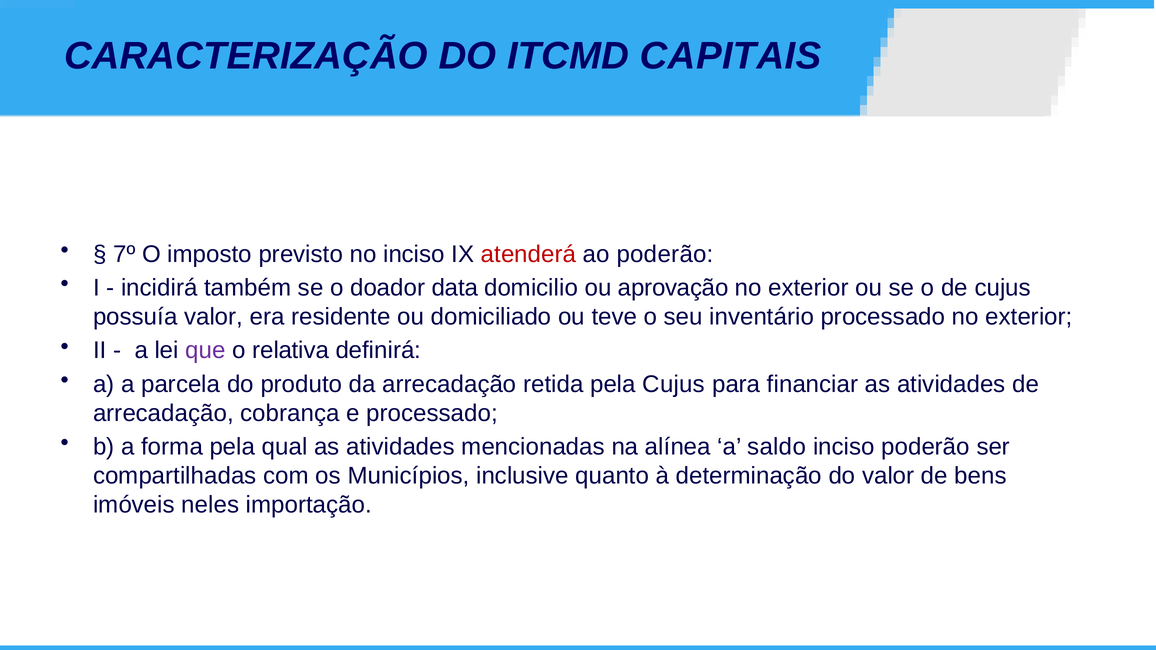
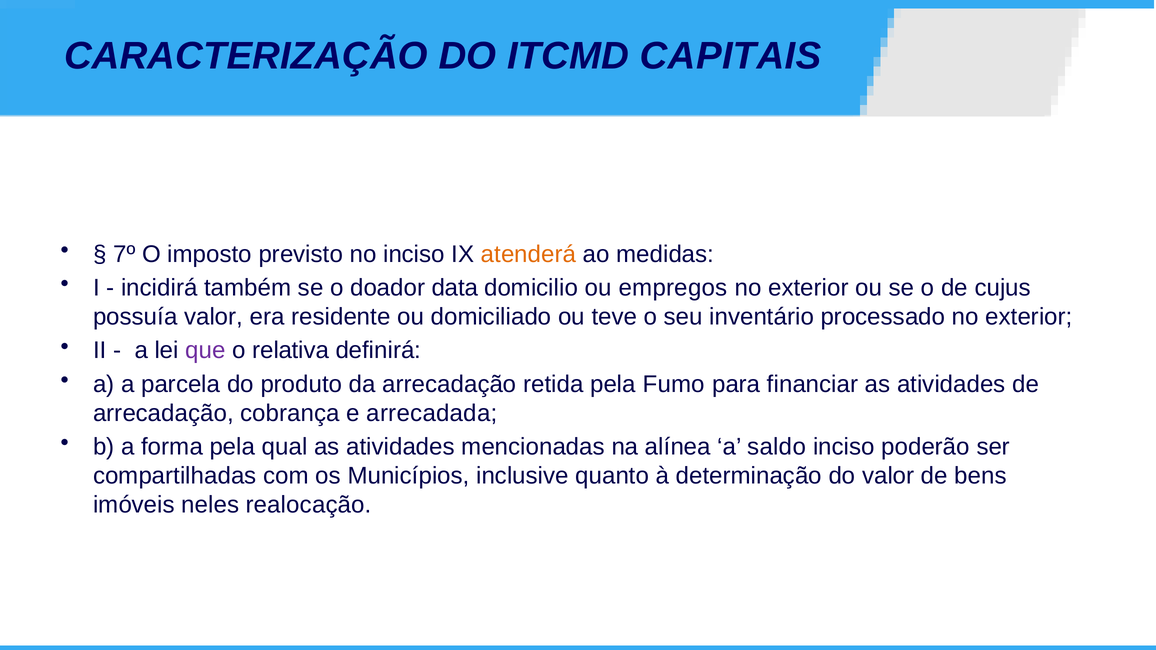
atenderá colour: red -> orange
ao poderão: poderão -> medidas
aprovação: aprovação -> empregos
pela Cujus: Cujus -> Fumo
e processado: processado -> arrecadada
importação: importação -> realocação
